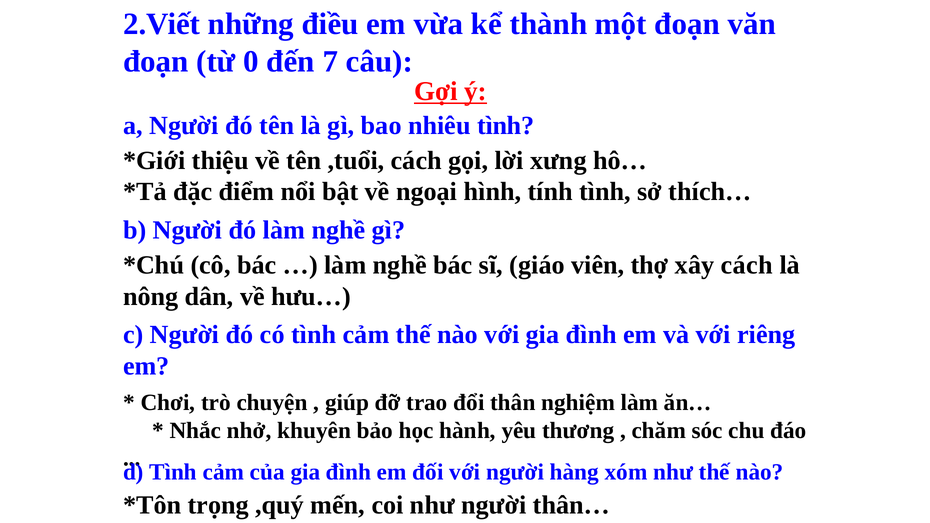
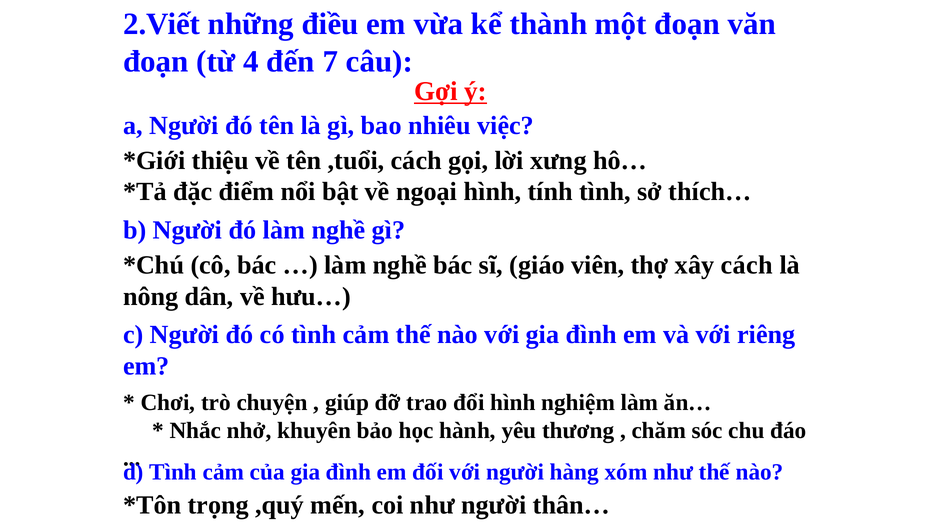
0: 0 -> 4
nhiêu tình: tình -> việc
đổi thân: thân -> hình
